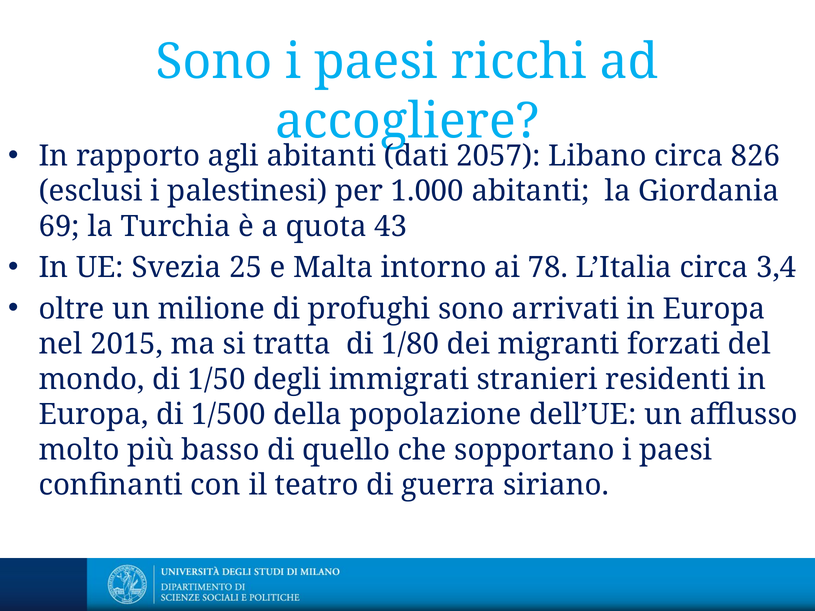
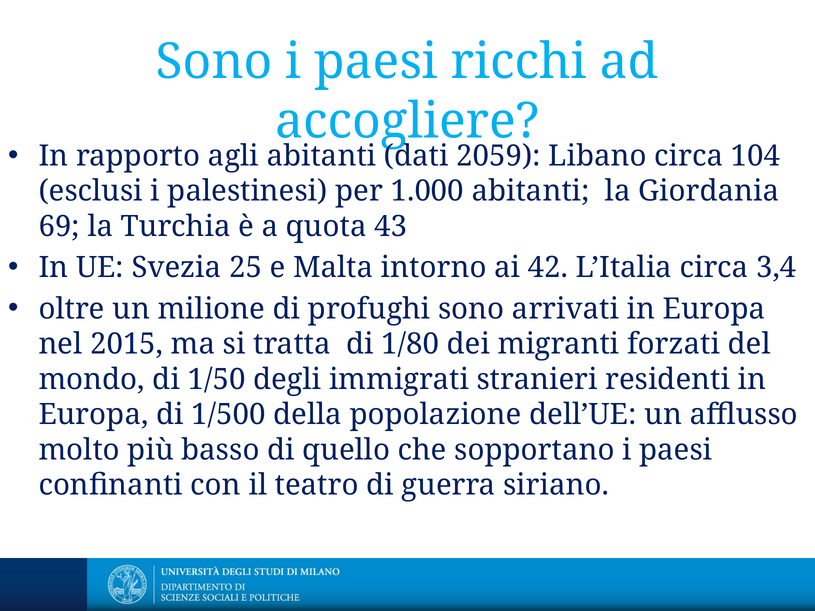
2057: 2057 -> 2059
826: 826 -> 104
78: 78 -> 42
